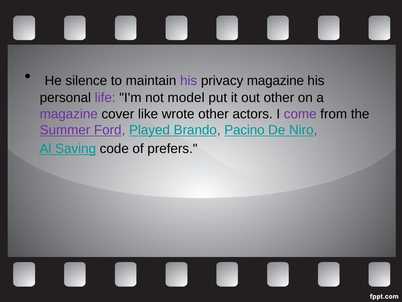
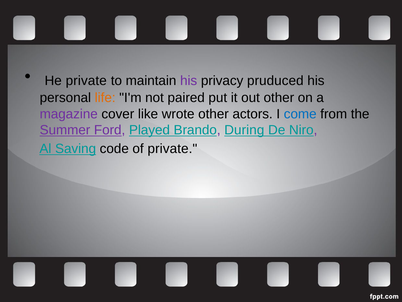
He silence: silence -> private
privacy magazine: magazine -> pruduced
life colour: purple -> orange
model: model -> paired
come colour: purple -> blue
Pacino: Pacino -> During
of prefers: prefers -> private
